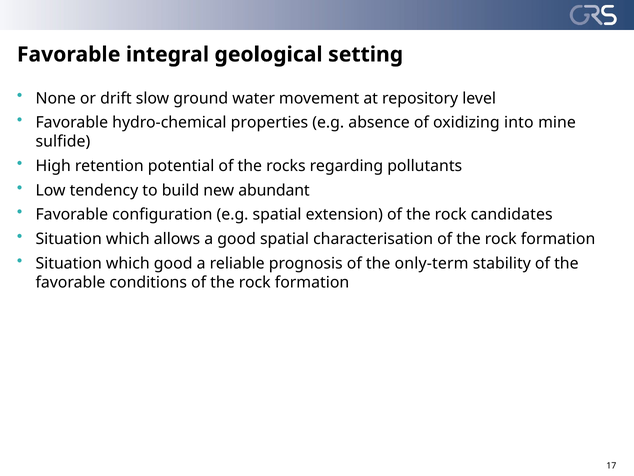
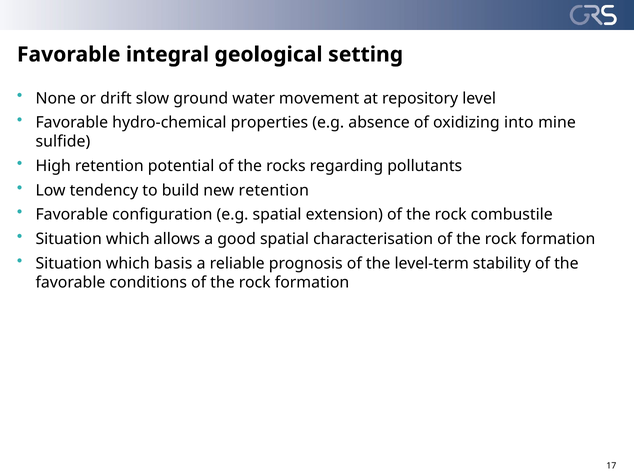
new abundant: abundant -> retention
candidates: candidates -> combustile
which good: good -> basis
only-term: only-term -> level-term
